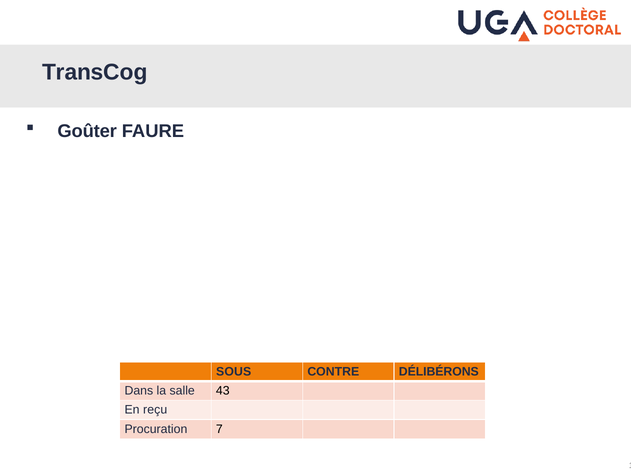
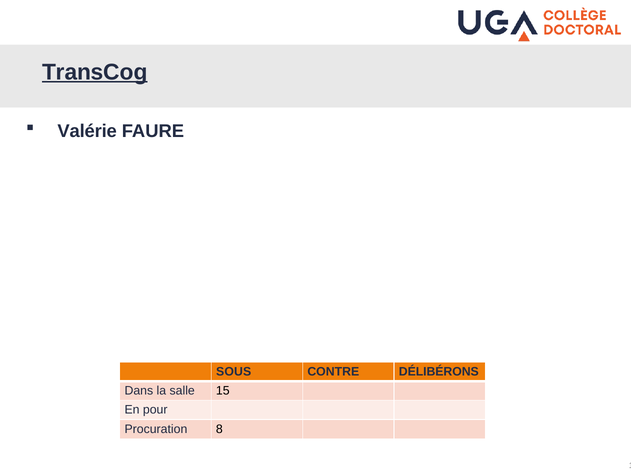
TransCog underline: none -> present
Goûter: Goûter -> Valérie
salle 43: 43 -> 15
reçu: reçu -> pour
7: 7 -> 8
